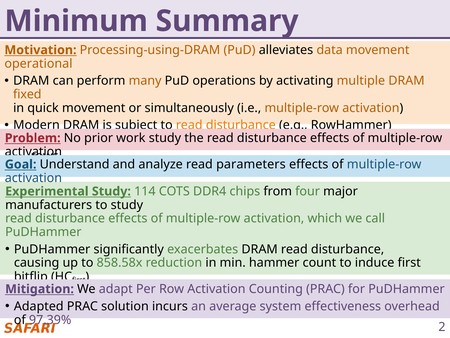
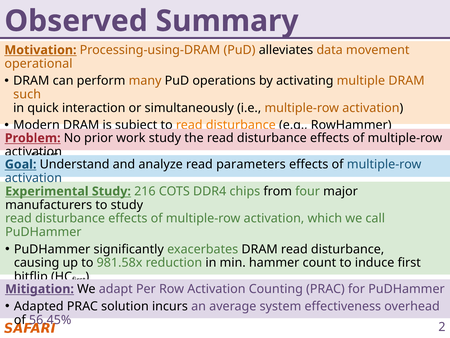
Minimum: Minimum -> Observed
fixed: fixed -> such
quick movement: movement -> interaction
114: 114 -> 216
858.58x: 858.58x -> 981.58x
97.39%: 97.39% -> 56.45%
